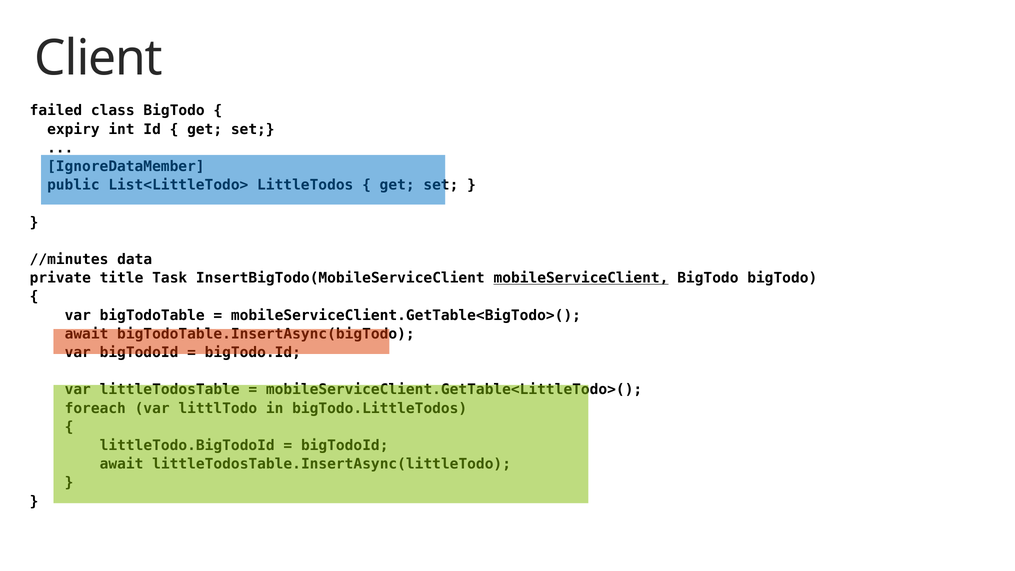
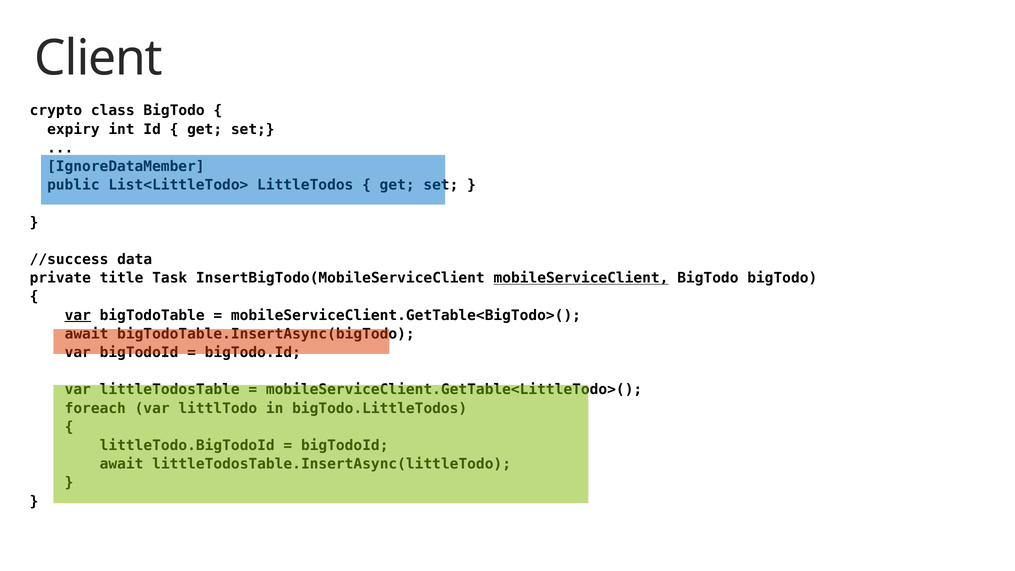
failed: failed -> crypto
//minutes: //minutes -> //success
var at (78, 315) underline: none -> present
